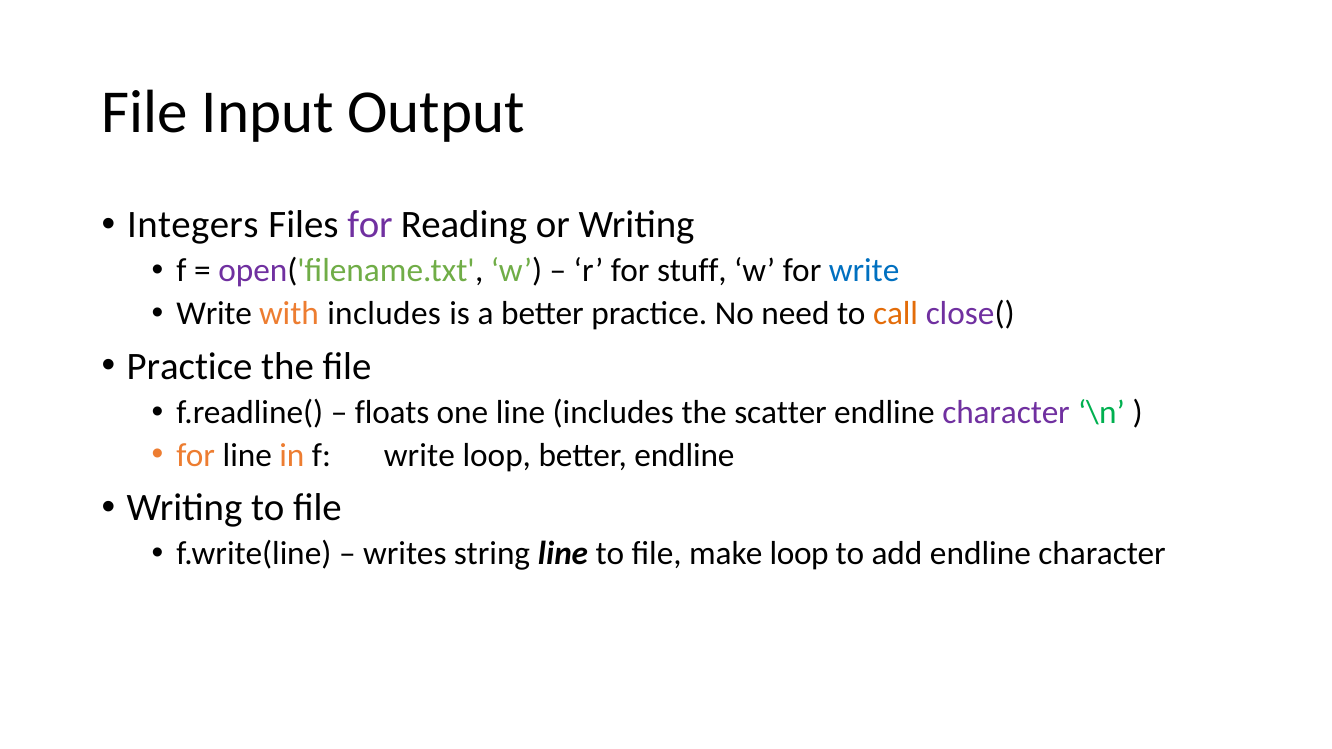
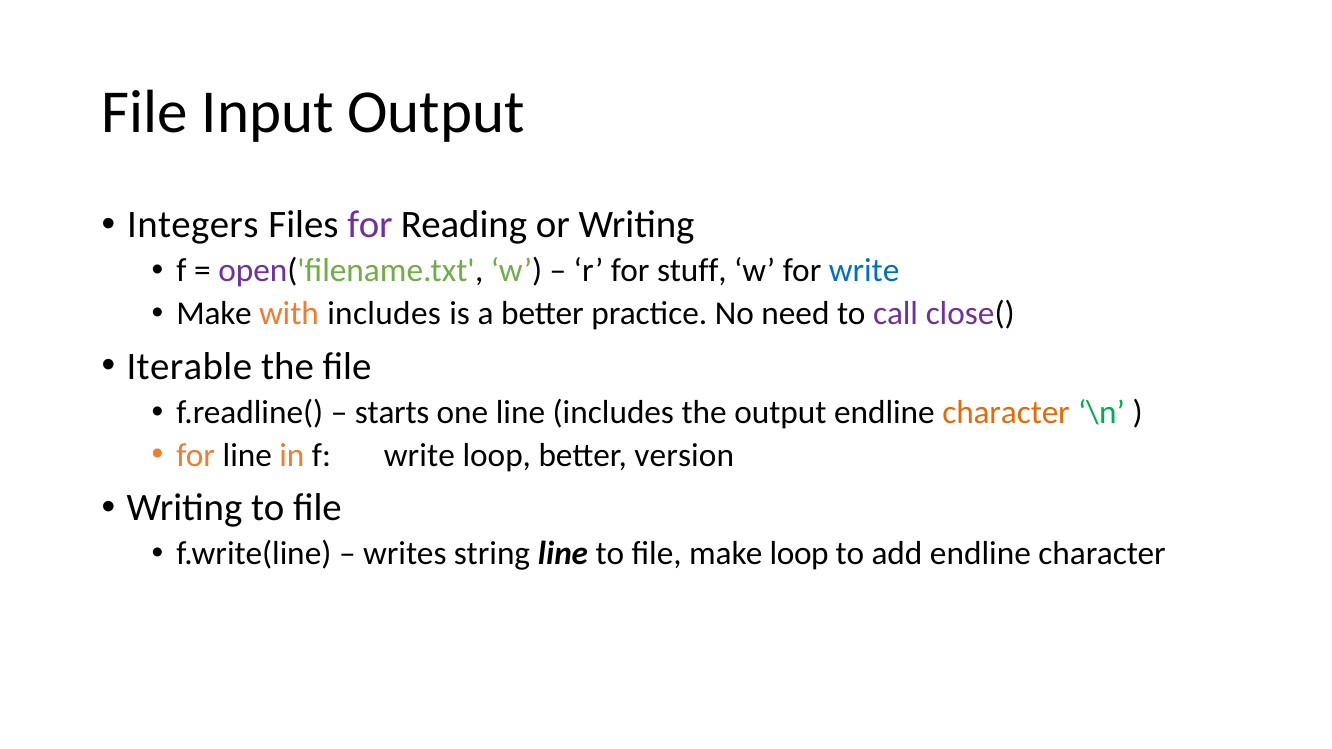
Write at (214, 314): Write -> Make
call colour: orange -> purple
Practice at (190, 367): Practice -> Iterable
floats: floats -> starts
the scatter: scatter -> output
character at (1006, 413) colour: purple -> orange
better endline: endline -> version
